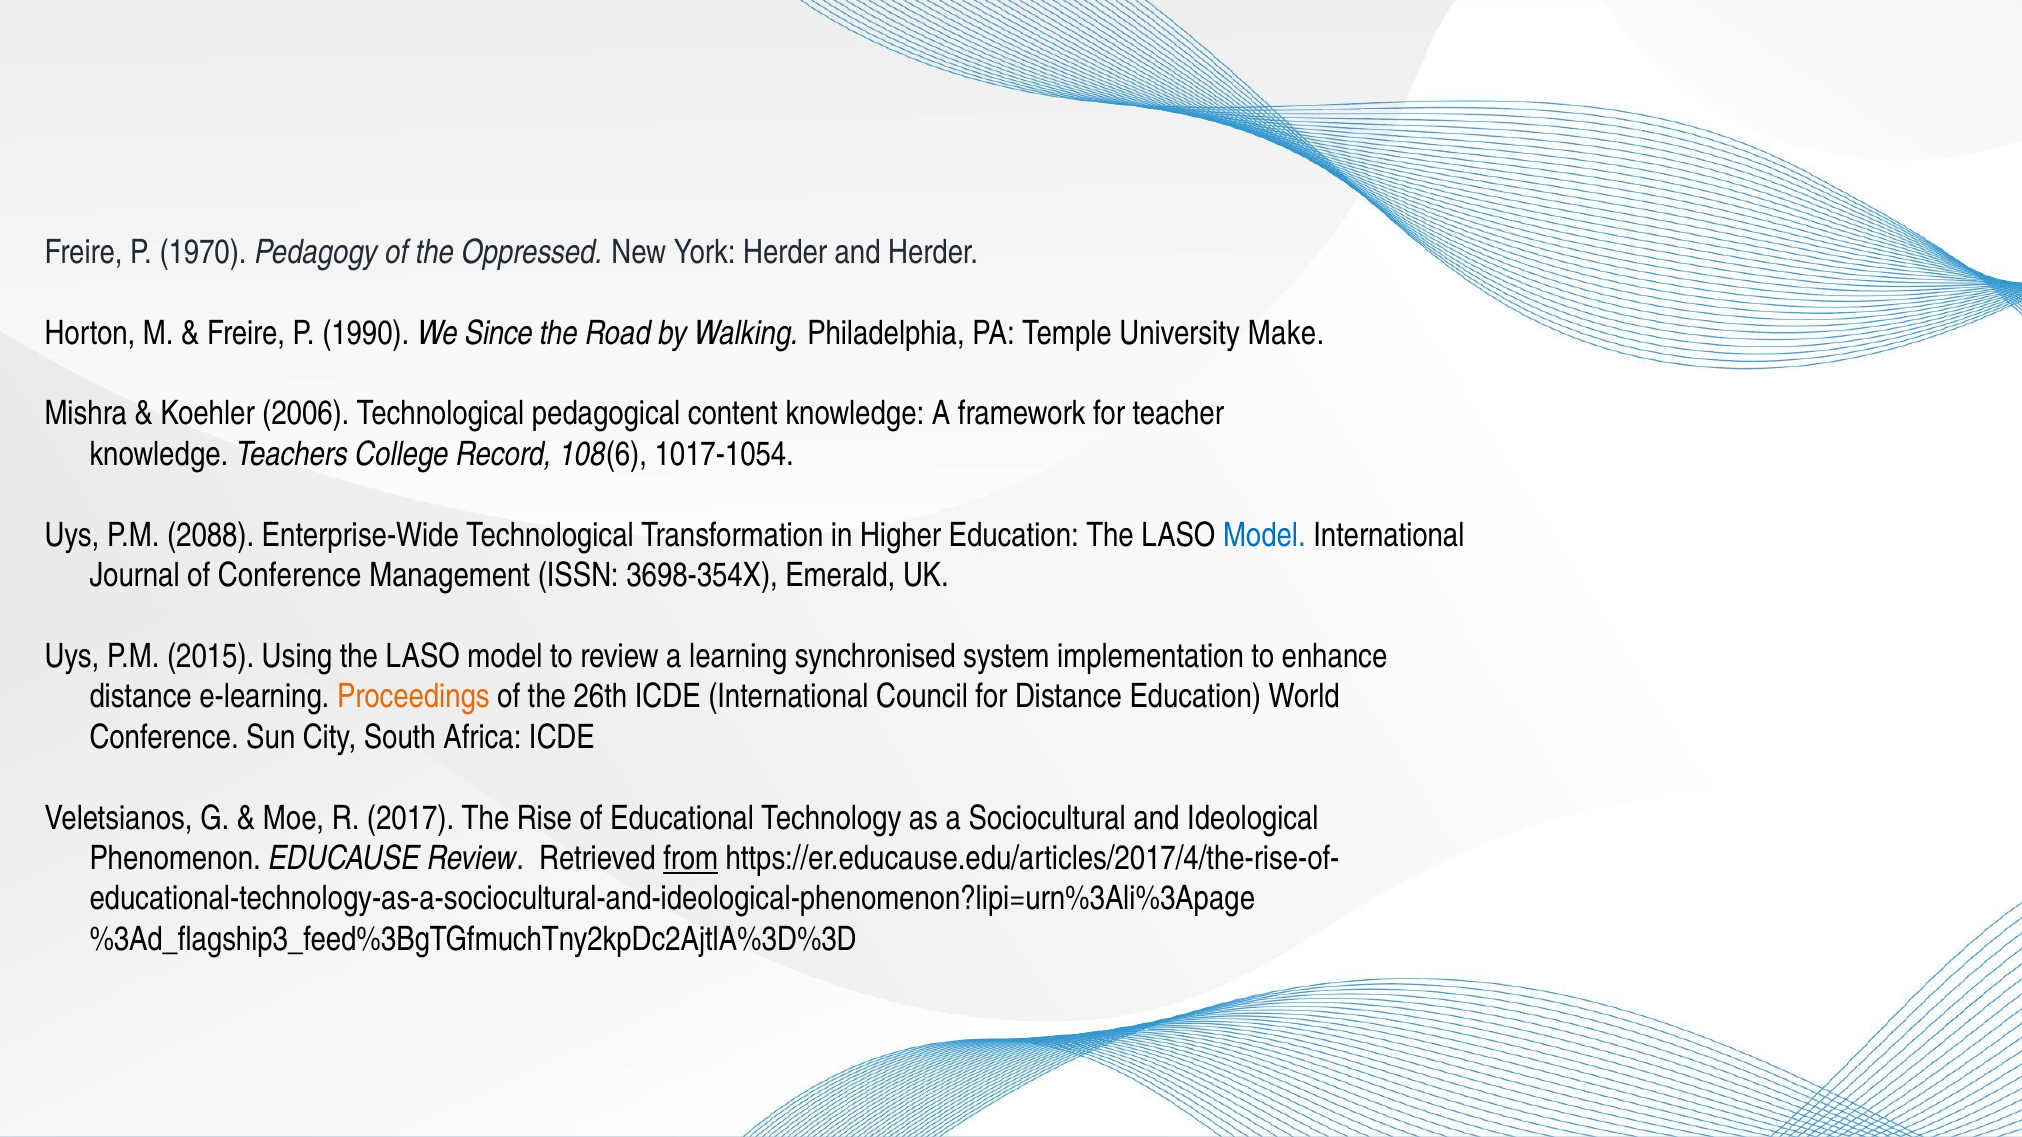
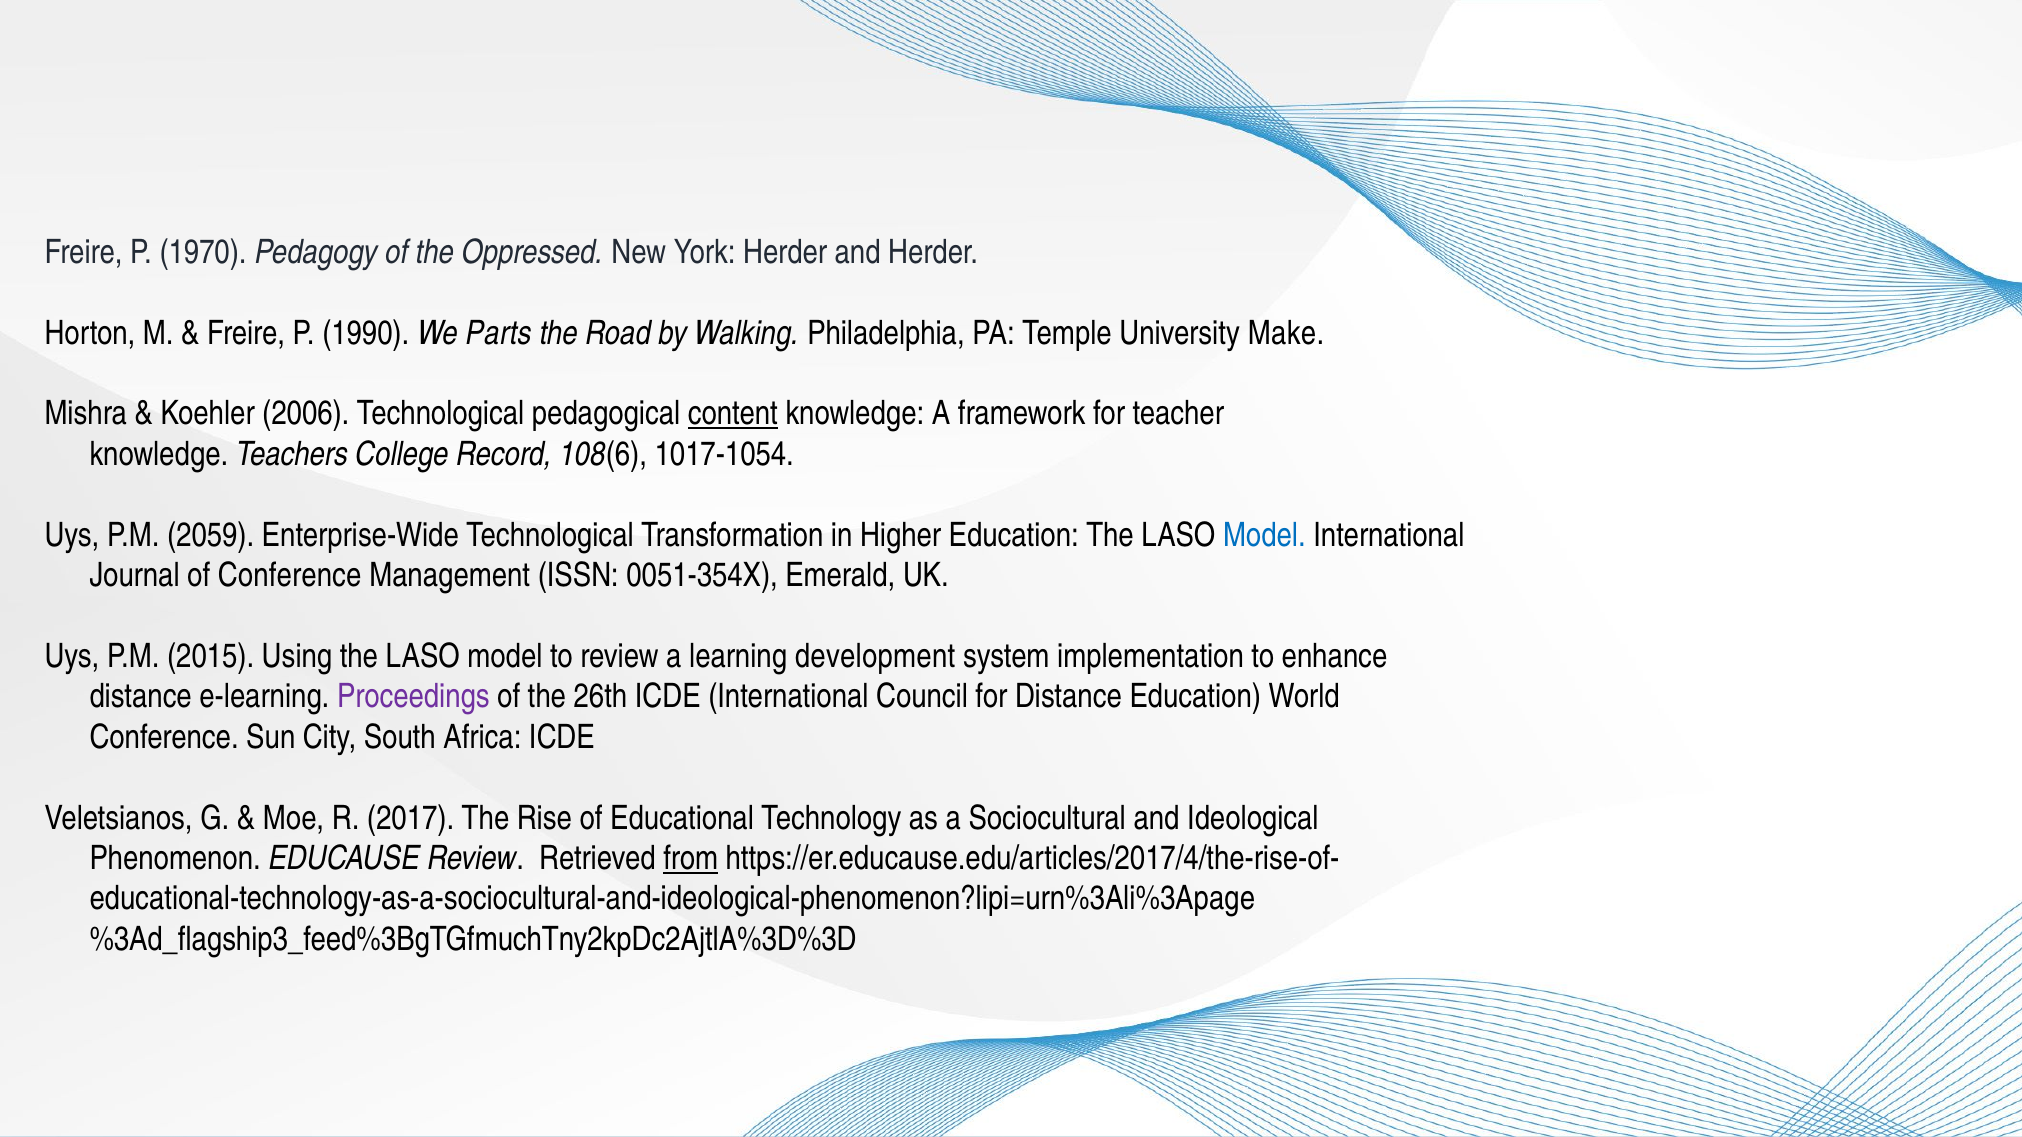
Since: Since -> Parts
content underline: none -> present
2088: 2088 -> 2059
3698‐354X: 3698‐354X -> 0051‐354X
synchronised: synchronised -> development
Proceedings colour: orange -> purple
